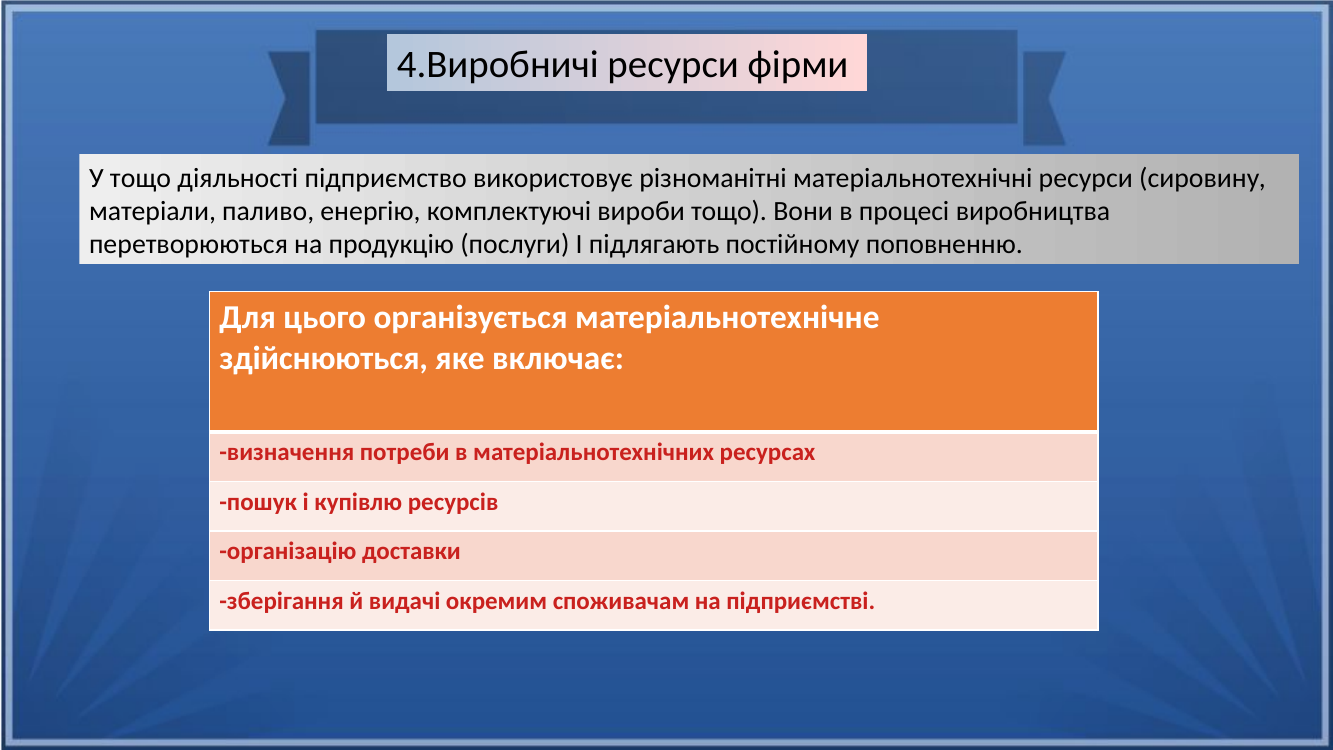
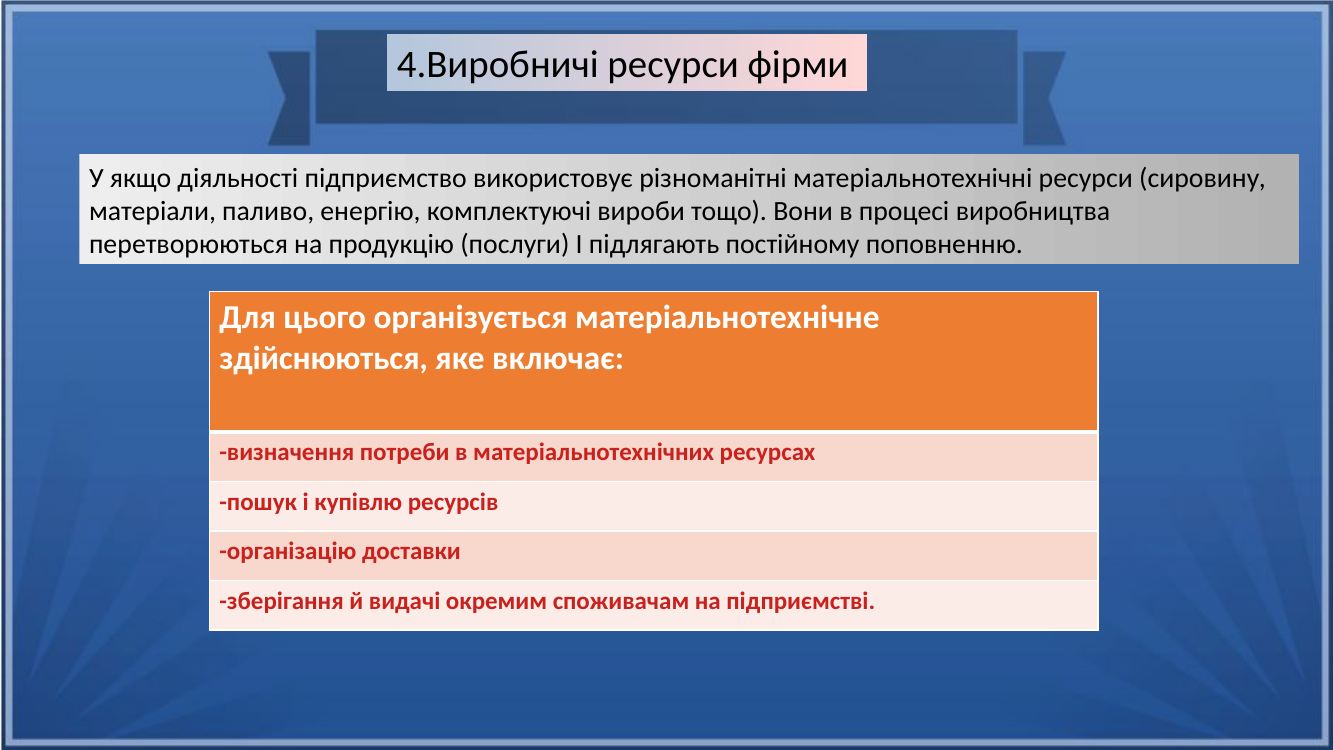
У тощо: тощо -> якщо
